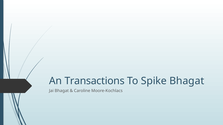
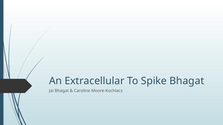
Transactions: Transactions -> Extracellular
